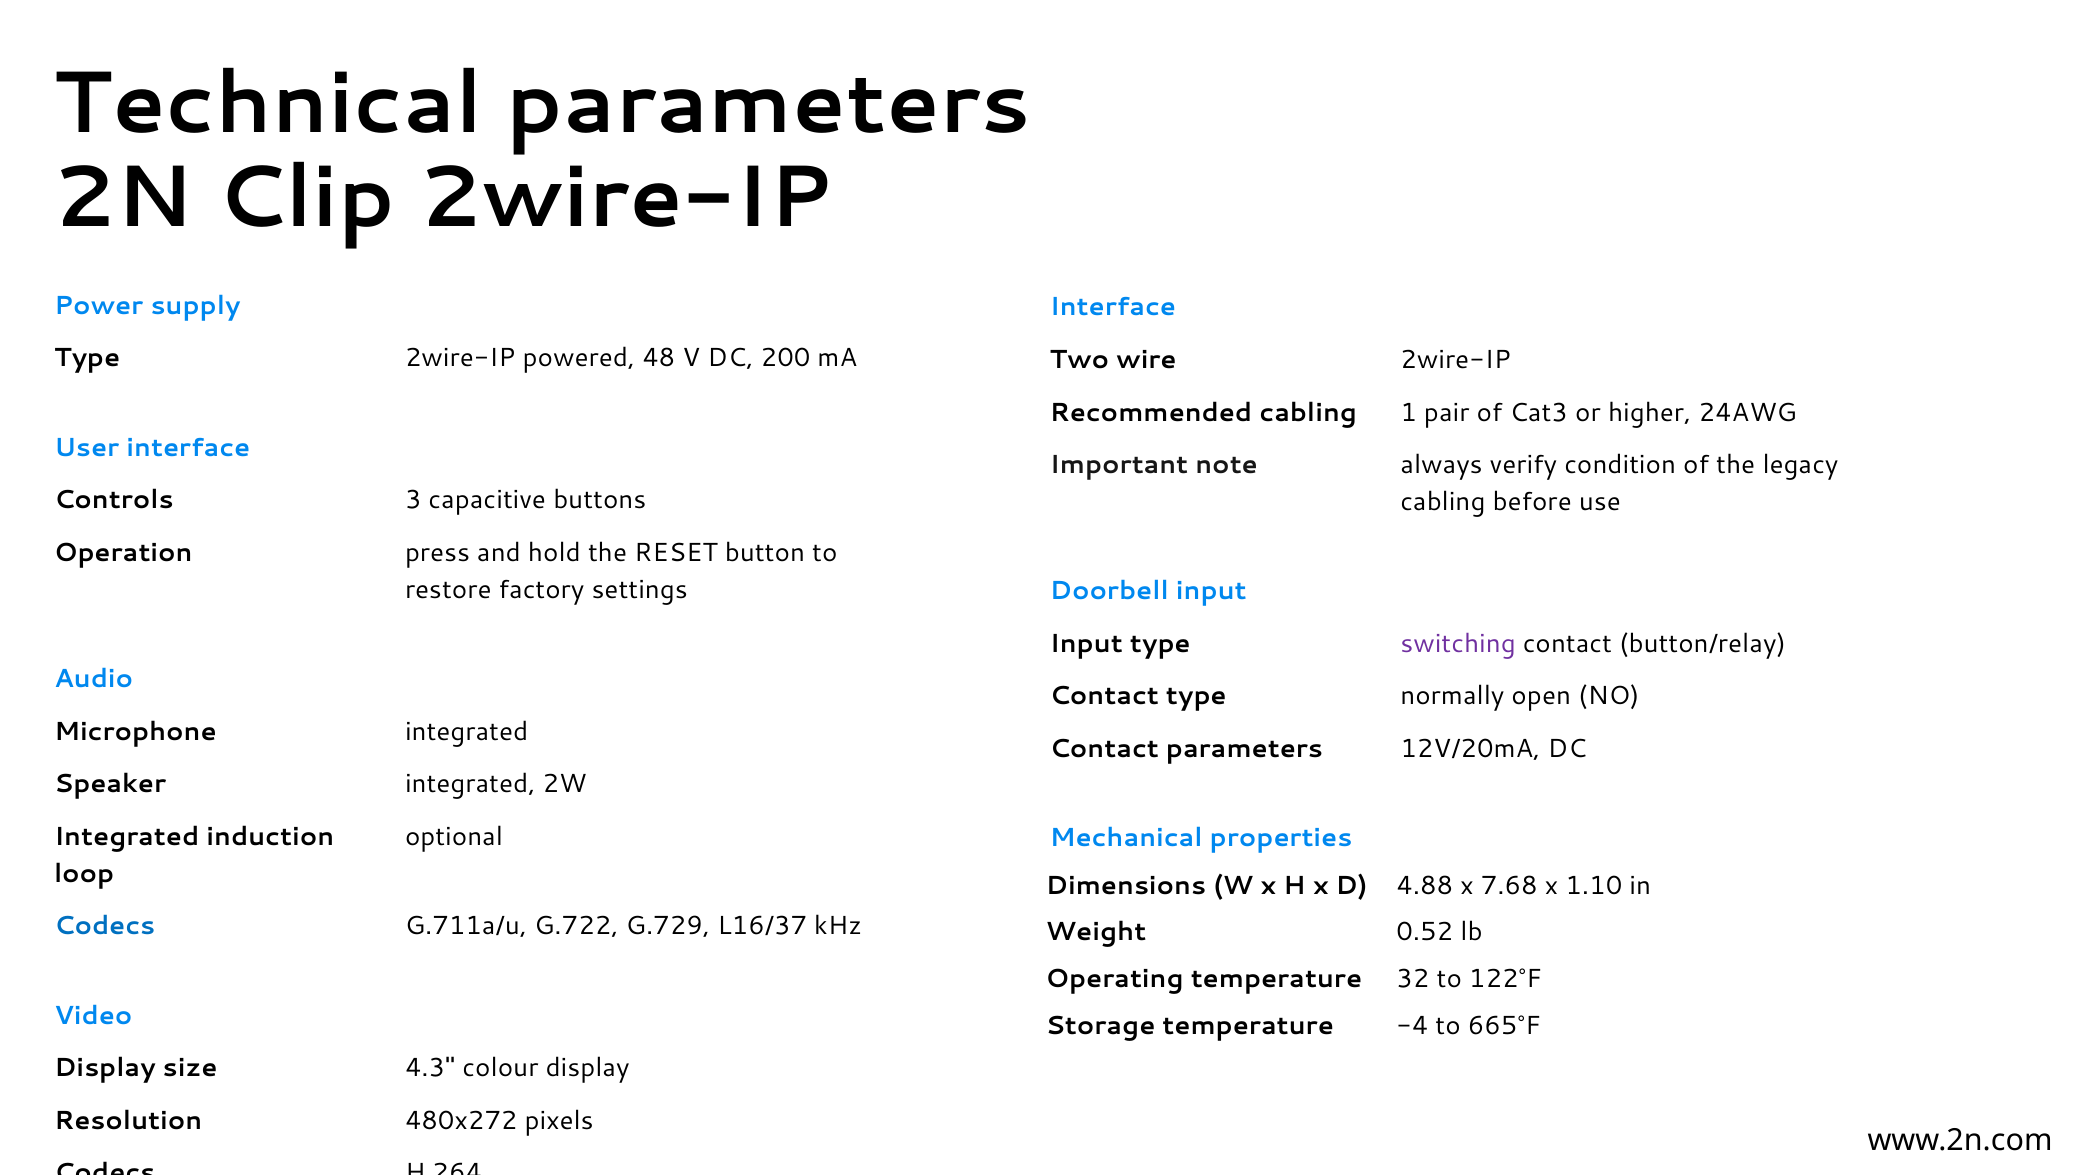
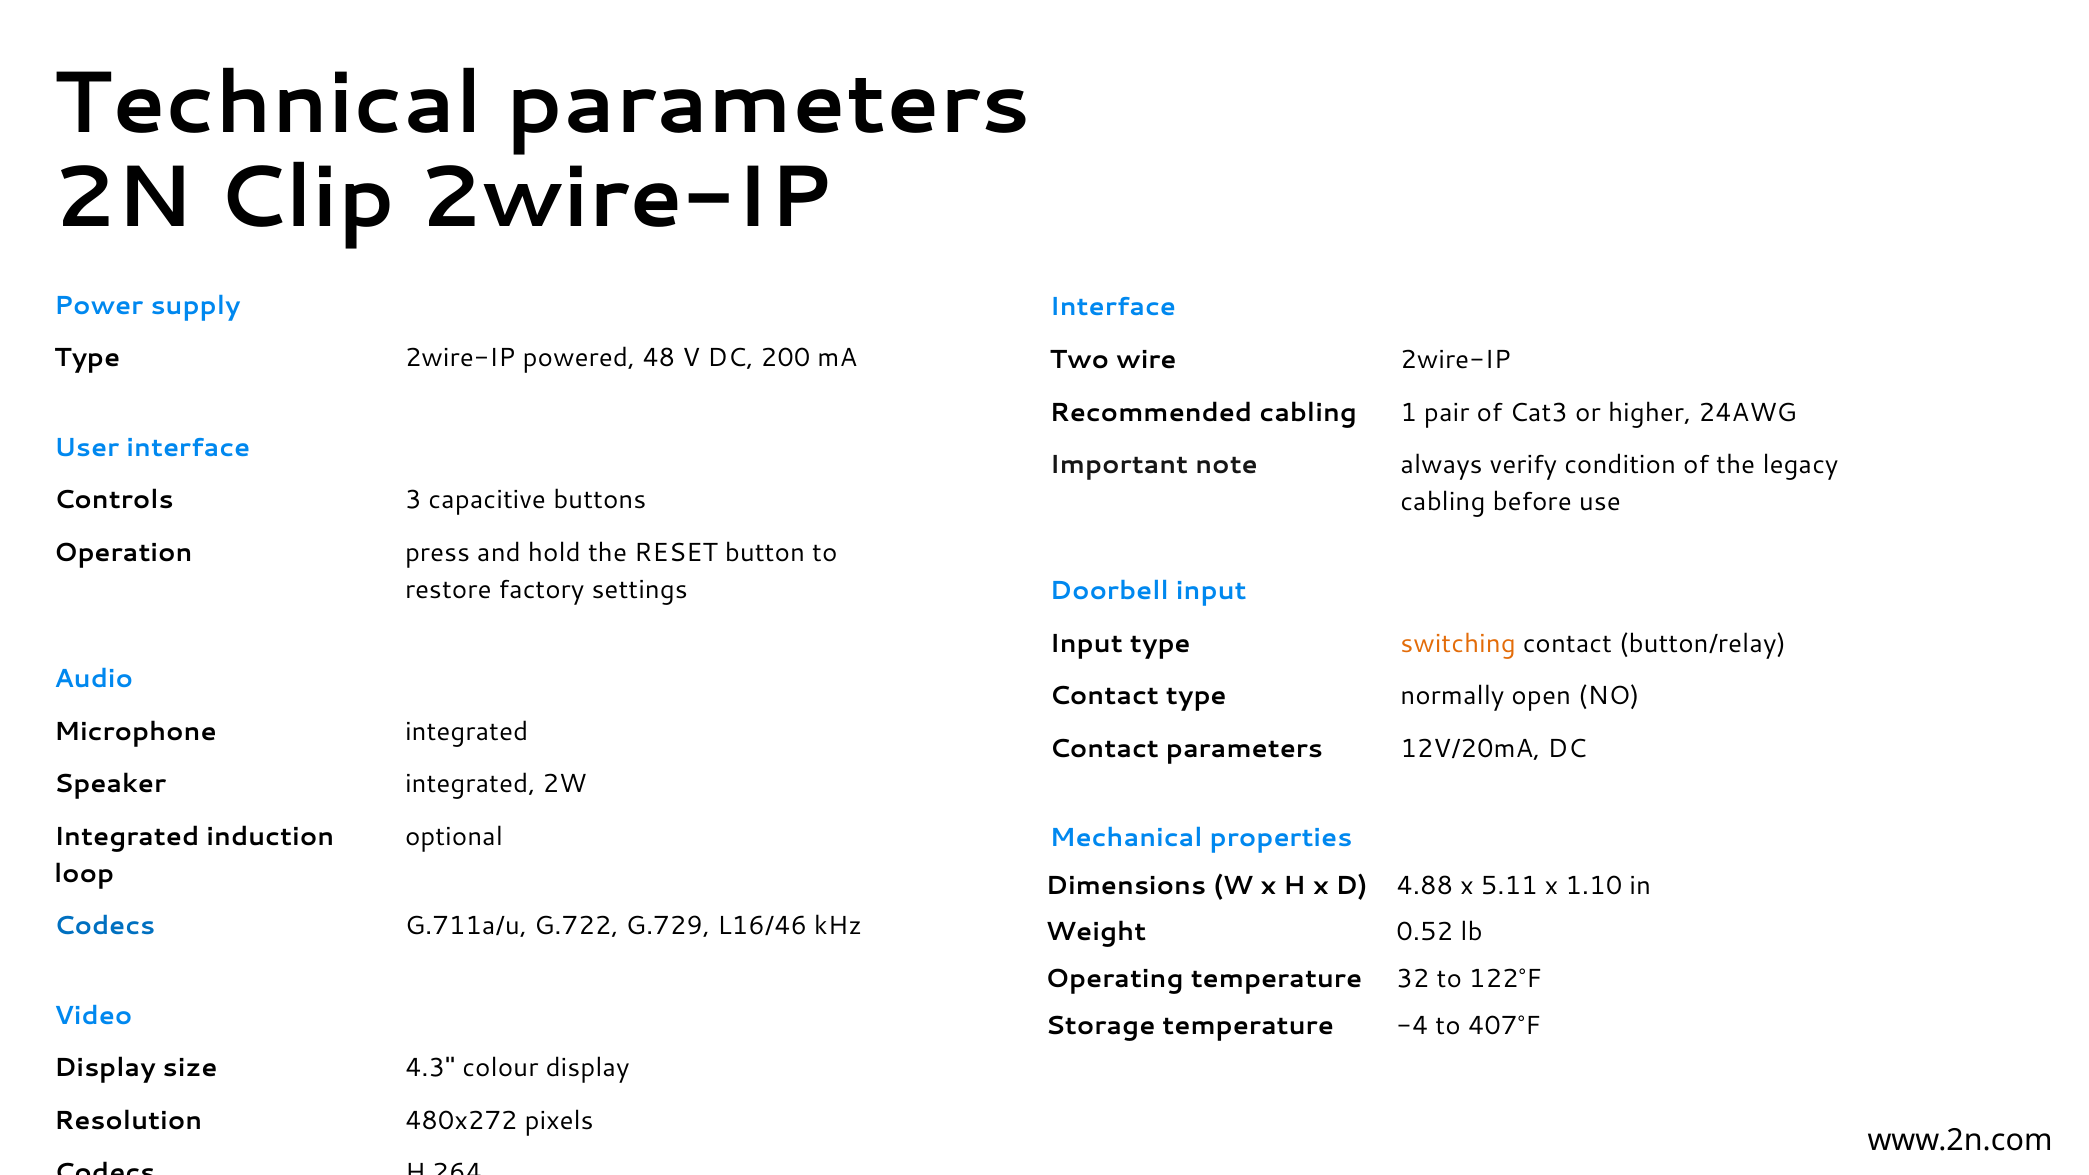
switching colour: purple -> orange
7.68: 7.68 -> 5.11
L16/37: L16/37 -> L16/46
665°F: 665°F -> 407°F
